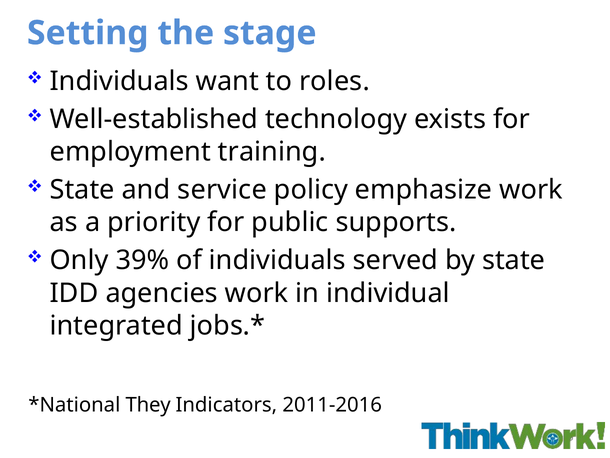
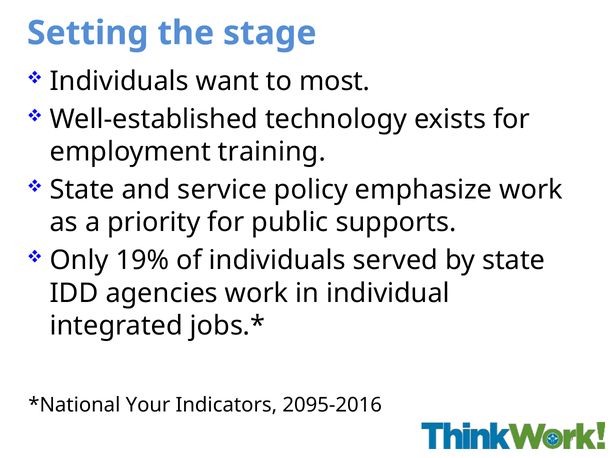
roles: roles -> most
39%: 39% -> 19%
They: They -> Your
2011-2016: 2011-2016 -> 2095-2016
